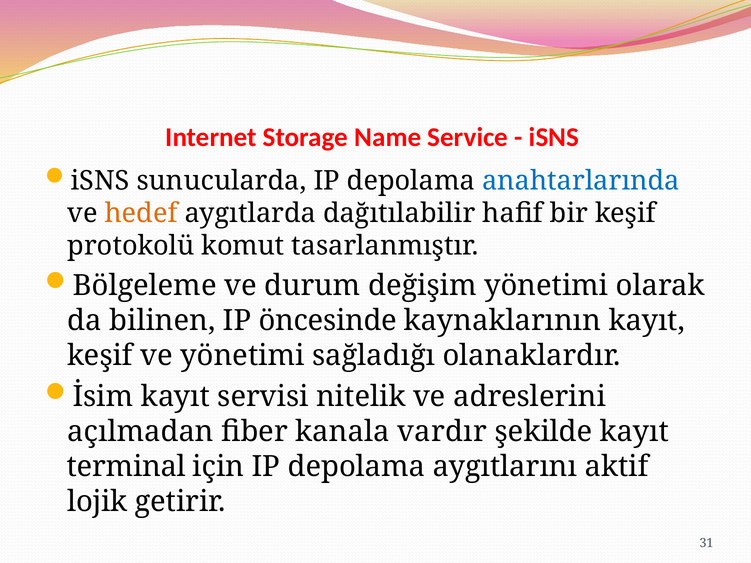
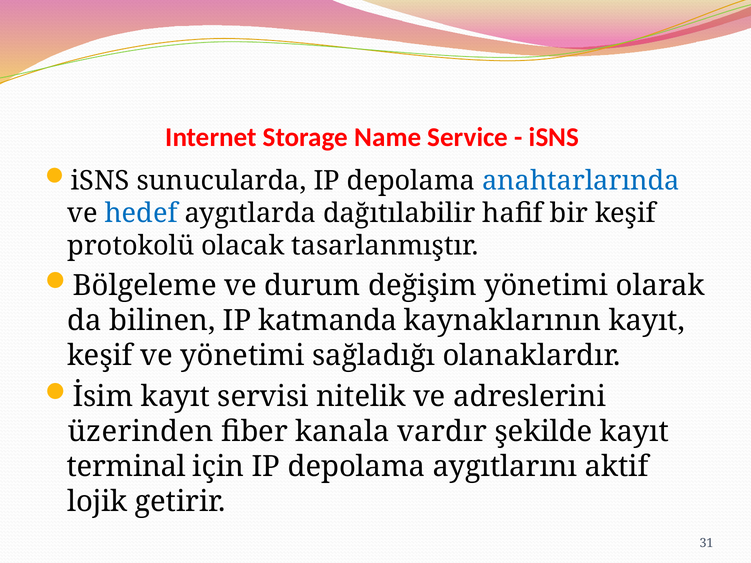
hedef colour: orange -> blue
komut: komut -> olacak
öncesinde: öncesinde -> katmanda
açılmadan: açılmadan -> üzerinden
